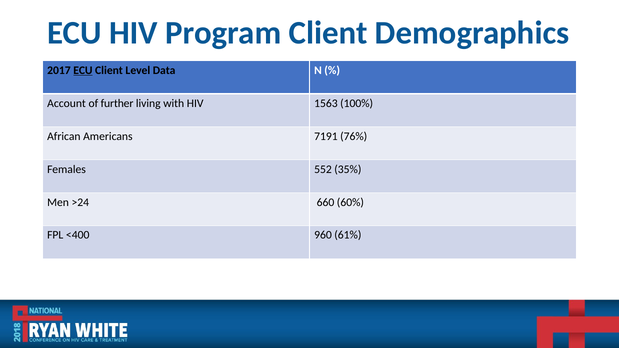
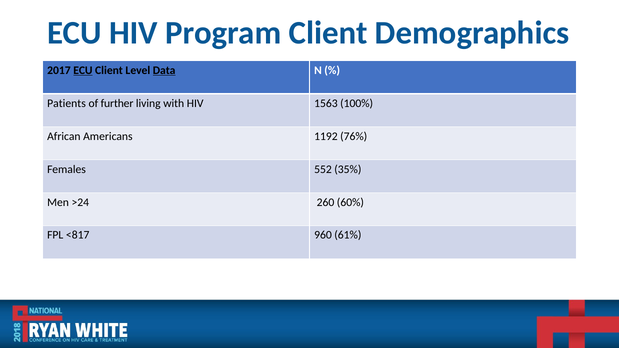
Data underline: none -> present
Account: Account -> Patients
7191: 7191 -> 1192
660: 660 -> 260
<400: <400 -> <817
